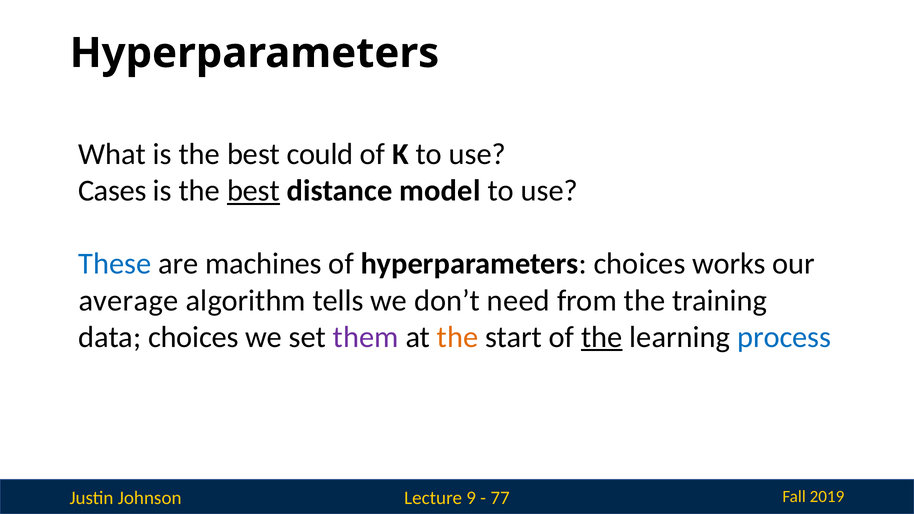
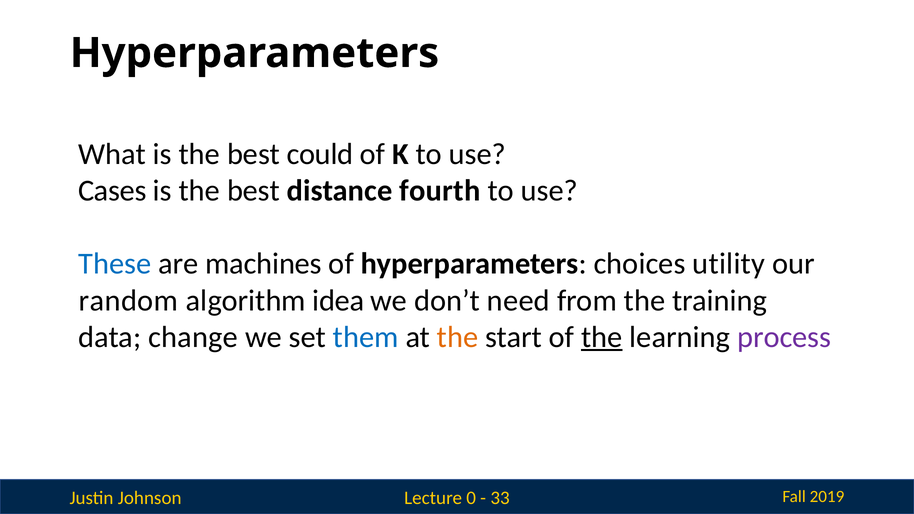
best at (253, 191) underline: present -> none
model: model -> fourth
works: works -> utility
average: average -> random
tells: tells -> idea
data choices: choices -> change
them colour: purple -> blue
process colour: blue -> purple
9: 9 -> 0
77: 77 -> 33
